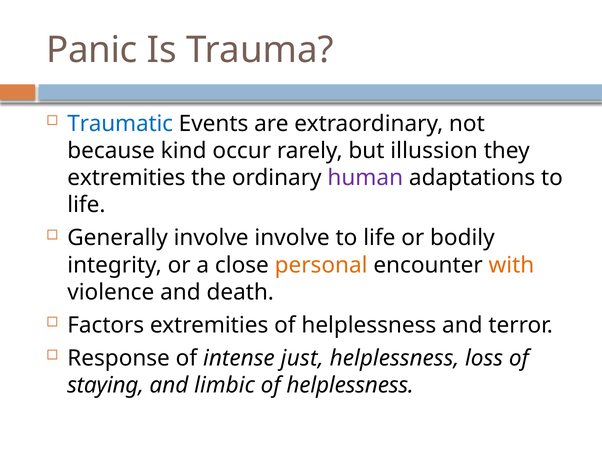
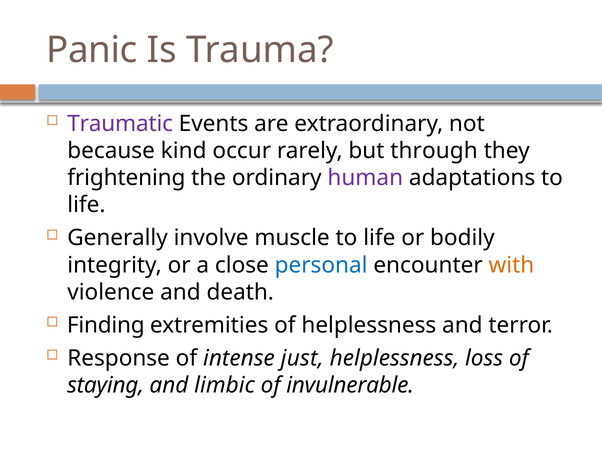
Traumatic colour: blue -> purple
illussion: illussion -> through
extremities at (126, 178): extremities -> frightening
involve involve: involve -> muscle
personal colour: orange -> blue
Factors: Factors -> Finding
helplessness at (350, 385): helplessness -> invulnerable
